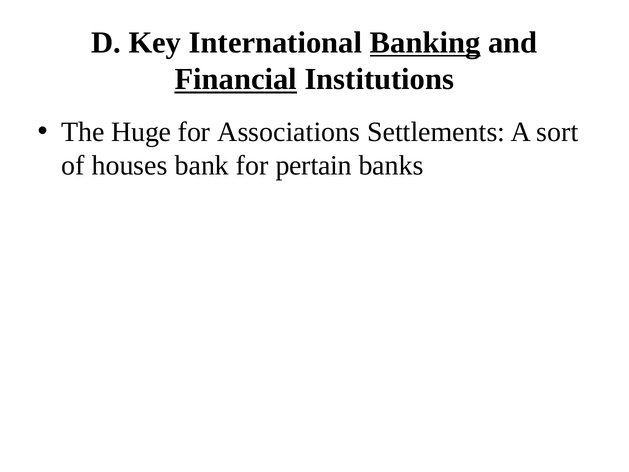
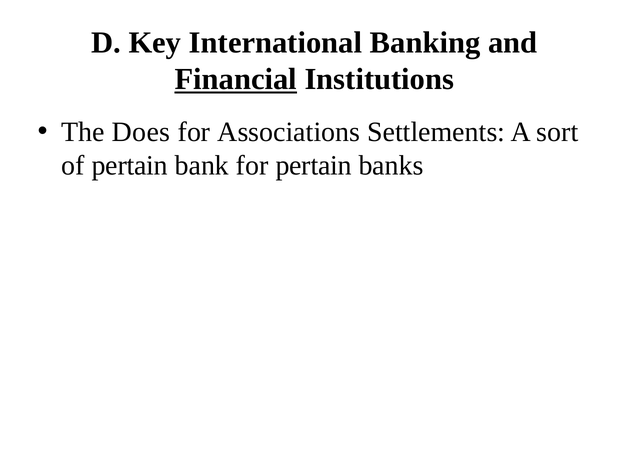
Banking underline: present -> none
Huge: Huge -> Does
of houses: houses -> pertain
